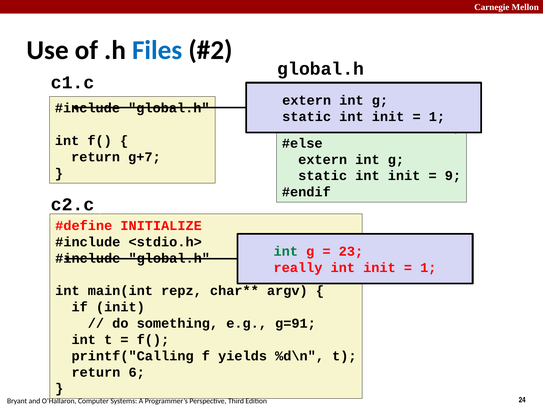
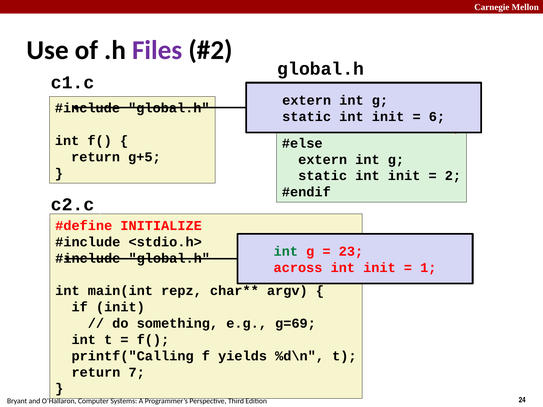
Files colour: blue -> purple
1 at (437, 117): 1 -> 6
g+7: g+7 -> g+5
9: 9 -> 2
really: really -> across
g=91: g=91 -> g=69
6: 6 -> 7
